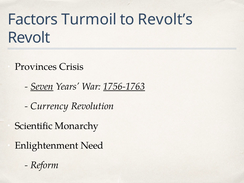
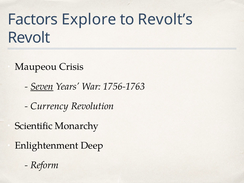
Turmoil: Turmoil -> Explore
Provinces: Provinces -> Maupeou
1756-1763 underline: present -> none
Need: Need -> Deep
